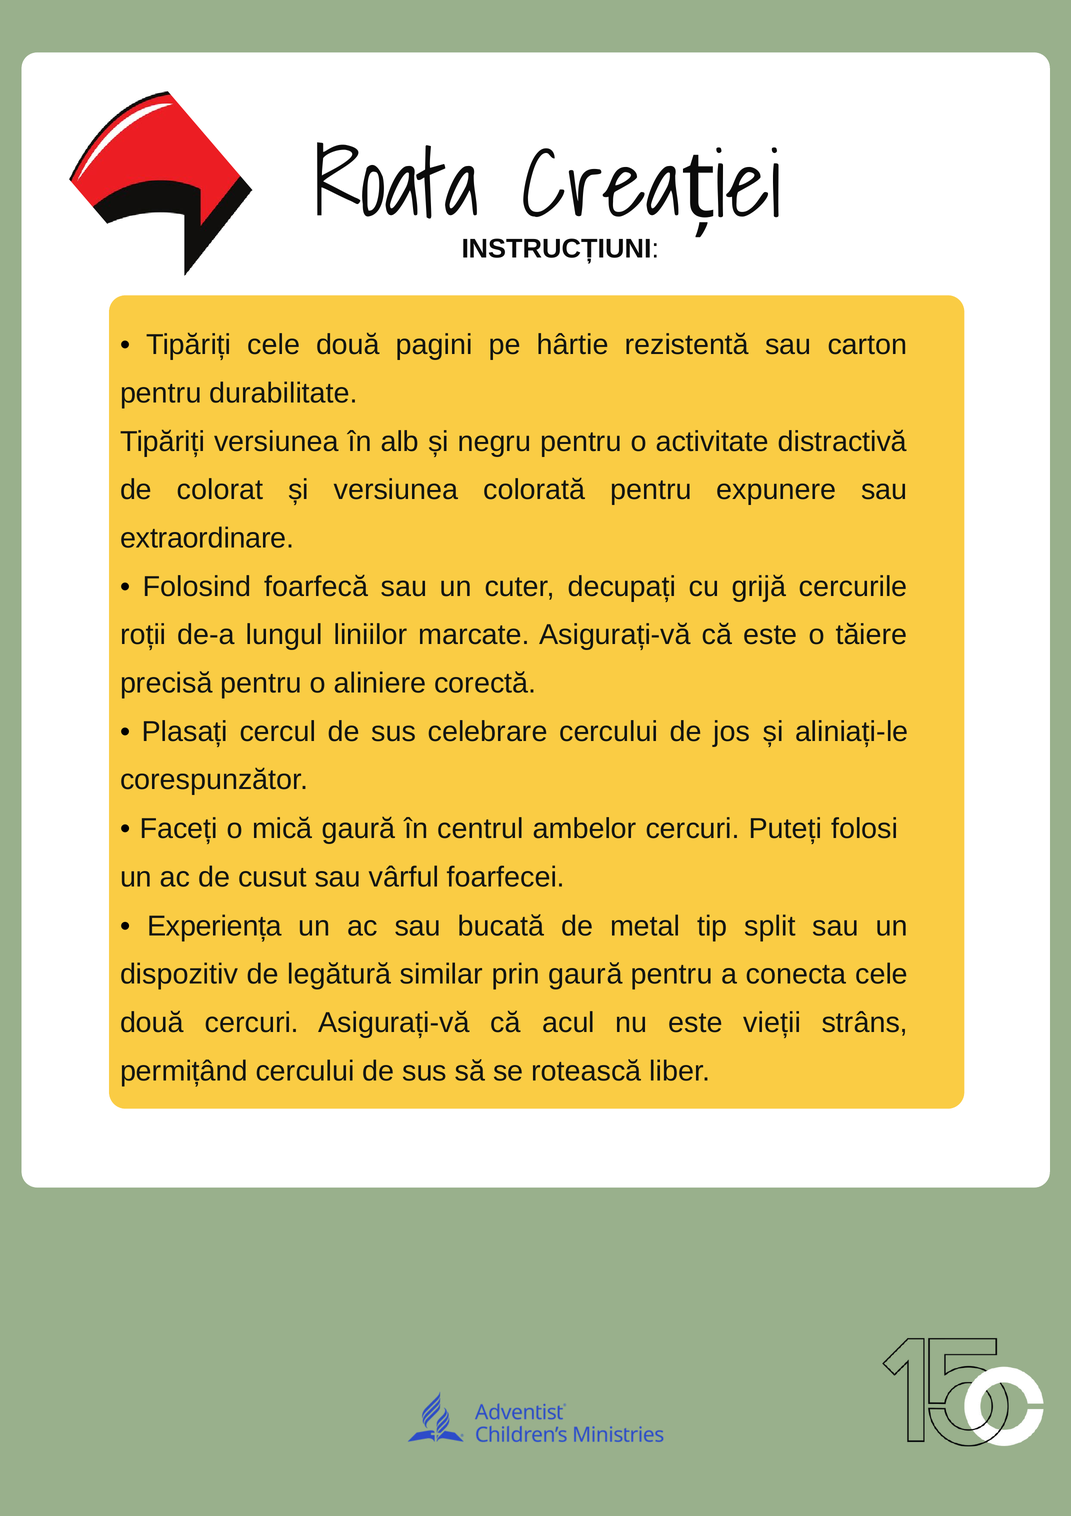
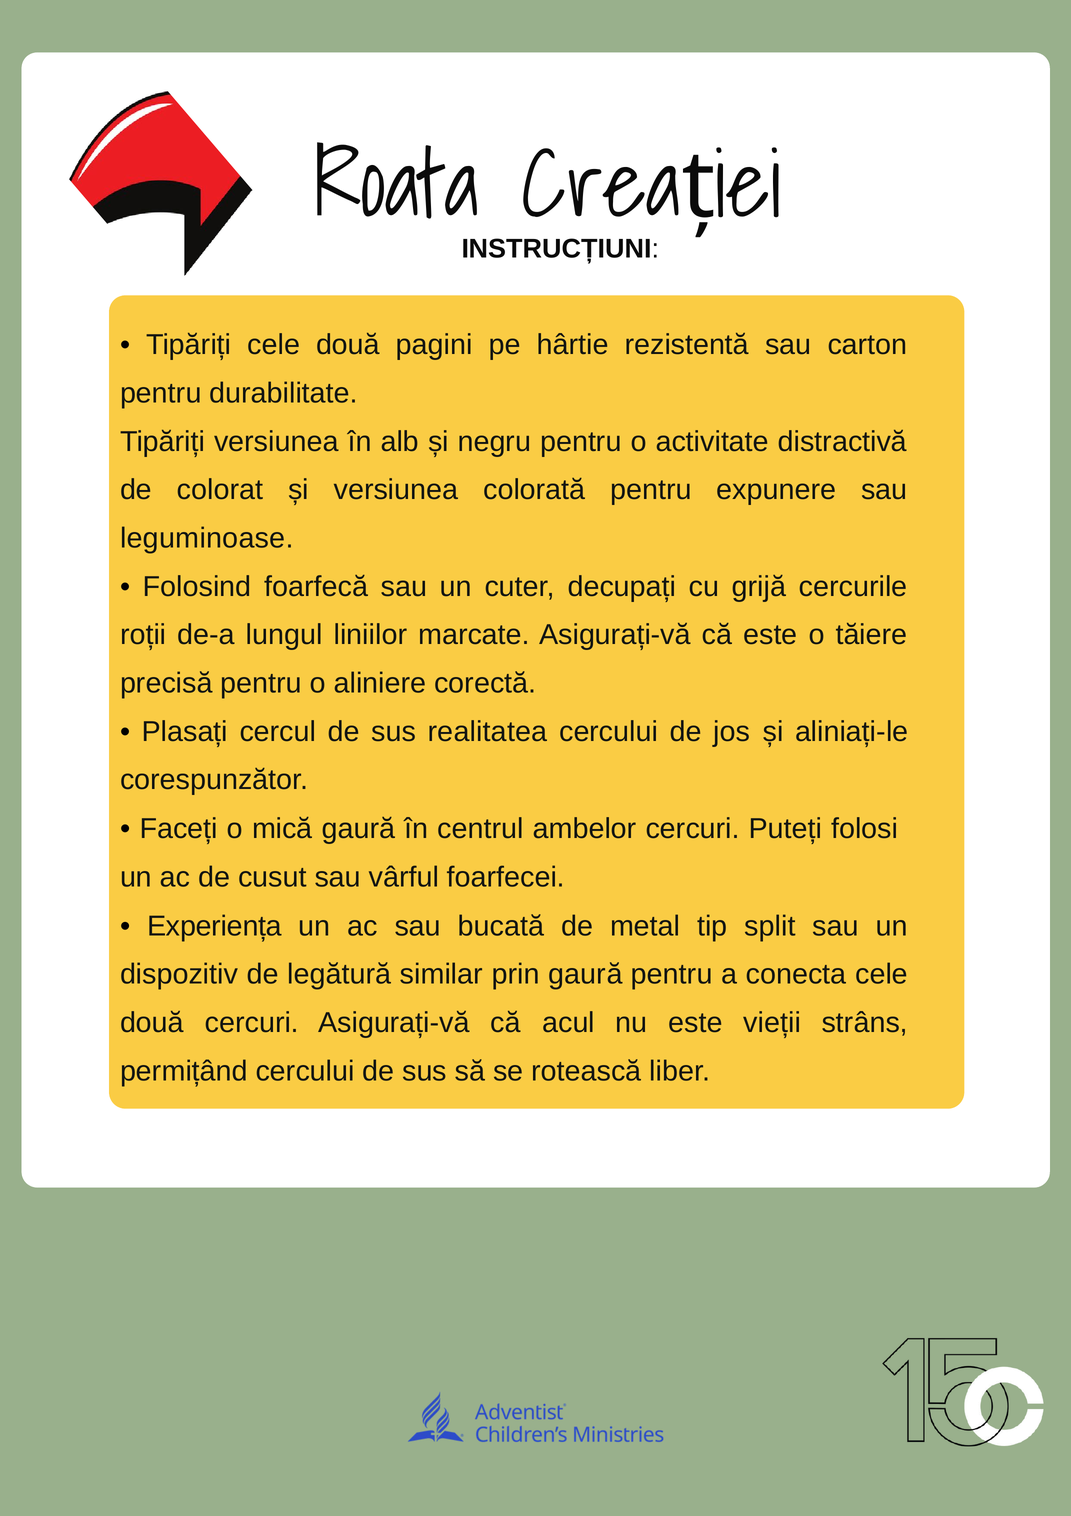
extraordinare: extraordinare -> leguminoase
celebrare: celebrare -> realitatea
